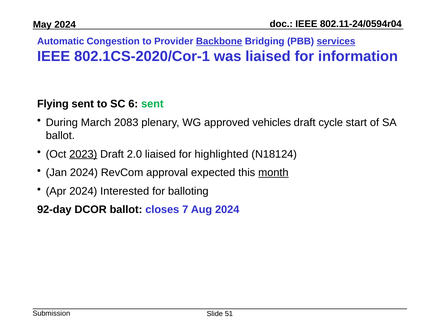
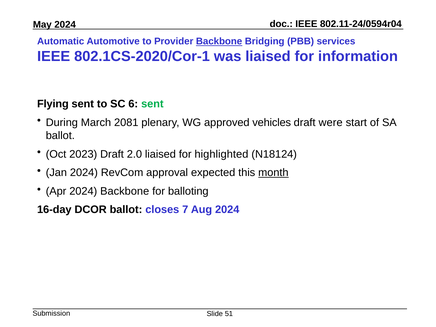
Congestion: Congestion -> Automotive
services underline: present -> none
2083: 2083 -> 2081
cycle: cycle -> were
2023 underline: present -> none
2024 Interested: Interested -> Backbone
92-day: 92-day -> 16-day
